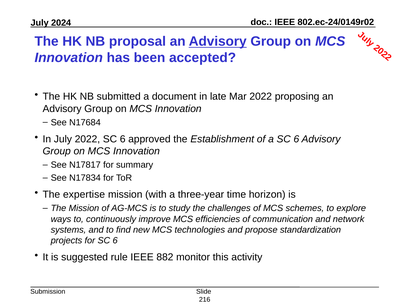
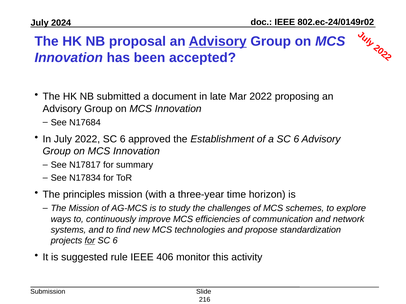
expertise: expertise -> principles
for at (90, 241) underline: none -> present
882: 882 -> 406
